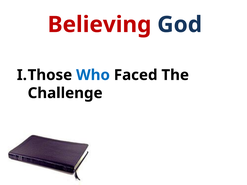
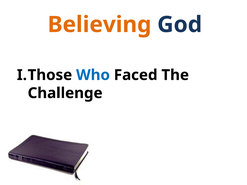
Believing colour: red -> orange
